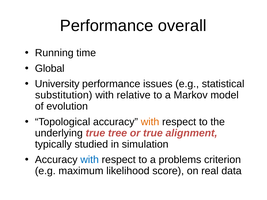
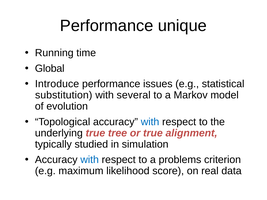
overall: overall -> unique
University: University -> Introduce
relative: relative -> several
with at (150, 122) colour: orange -> blue
